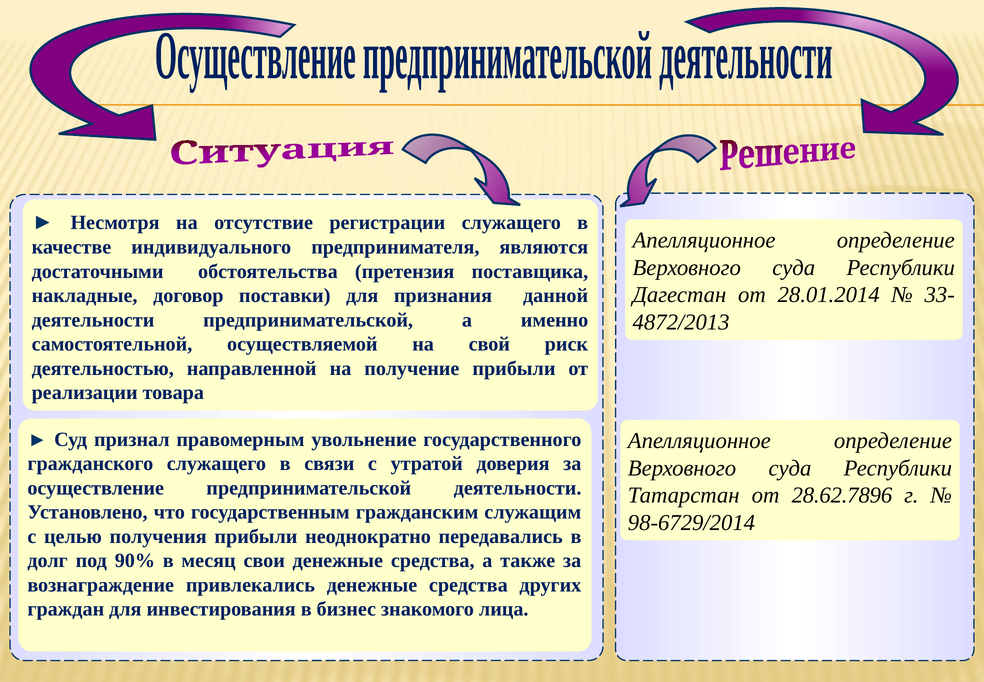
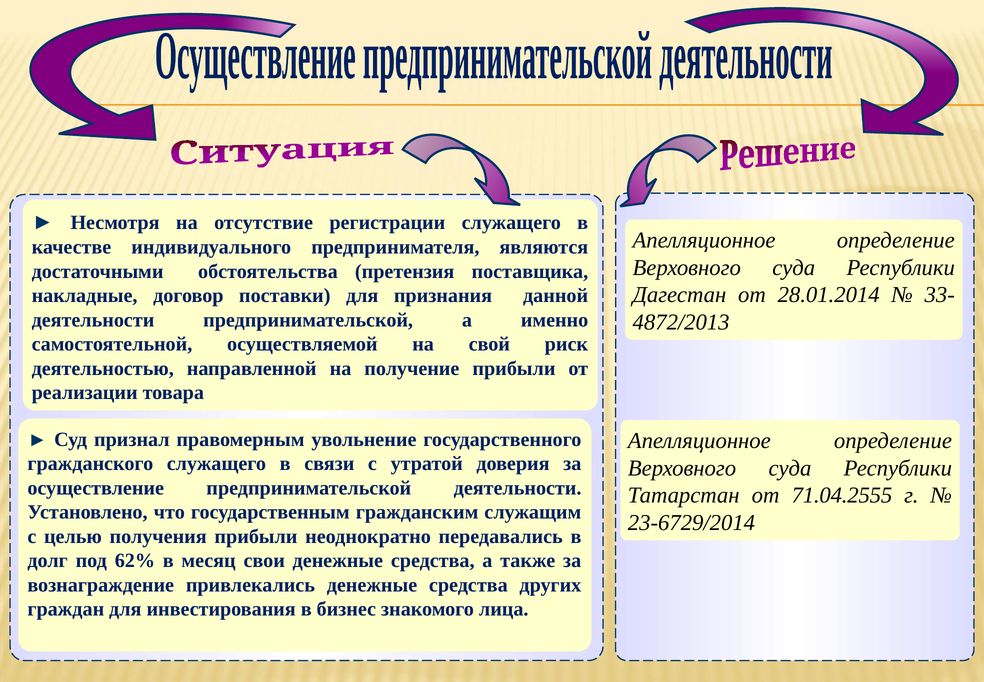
28.62.7896: 28.62.7896 -> 71.04.2555
98-6729/2014: 98-6729/2014 -> 23-6729/2014
90%: 90% -> 62%
